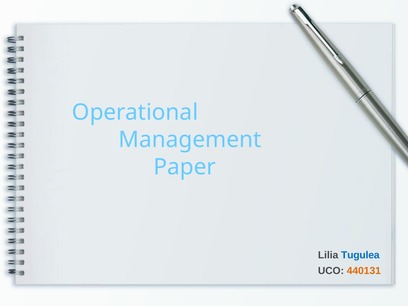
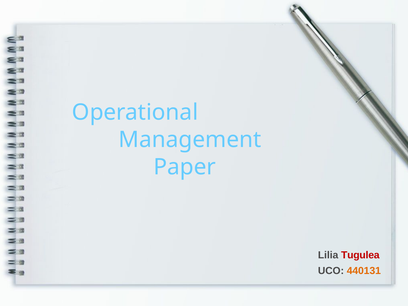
Tugulea colour: blue -> red
